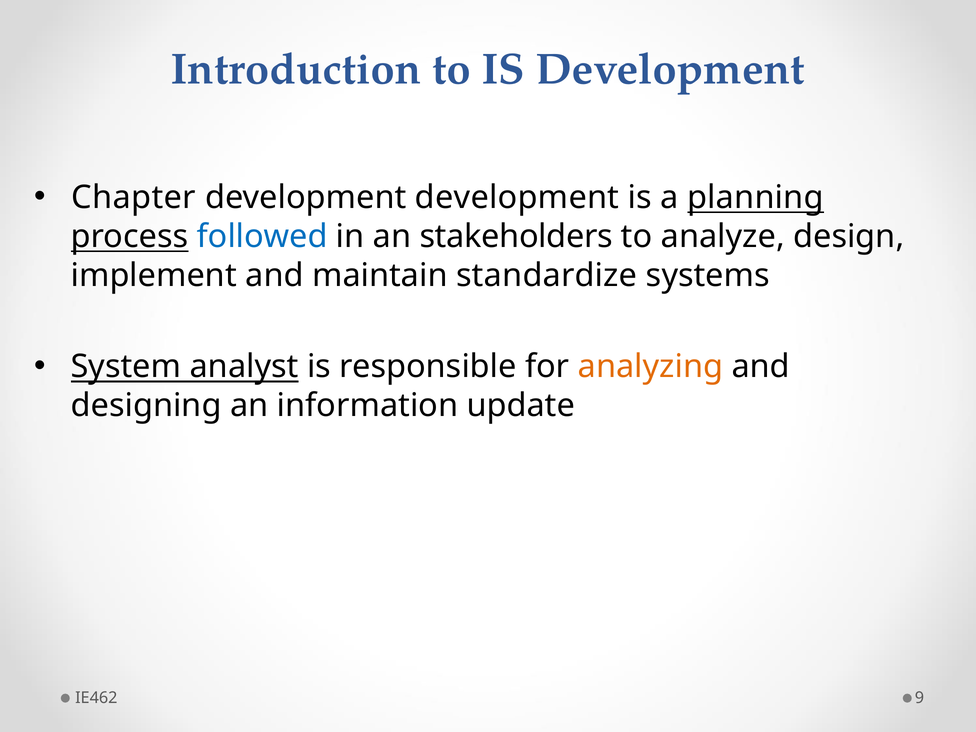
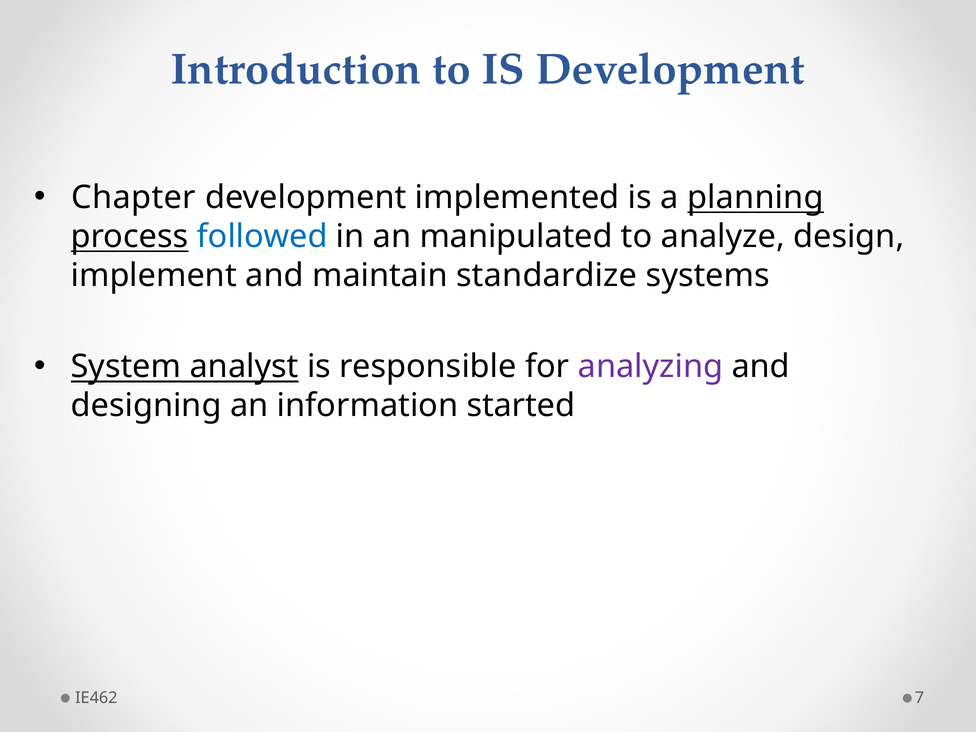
development development: development -> implemented
stakeholders: stakeholders -> manipulated
analyzing colour: orange -> purple
update: update -> started
9: 9 -> 7
